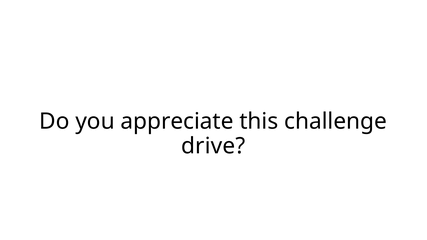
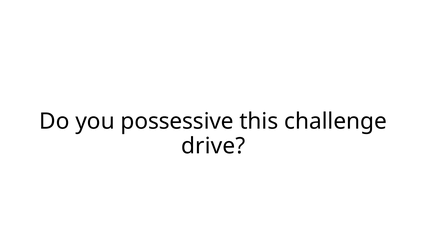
appreciate: appreciate -> possessive
